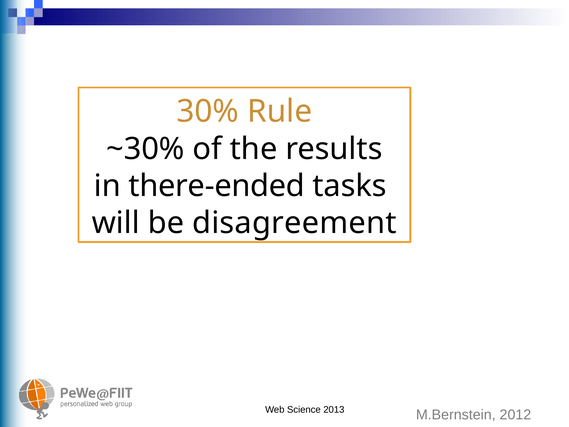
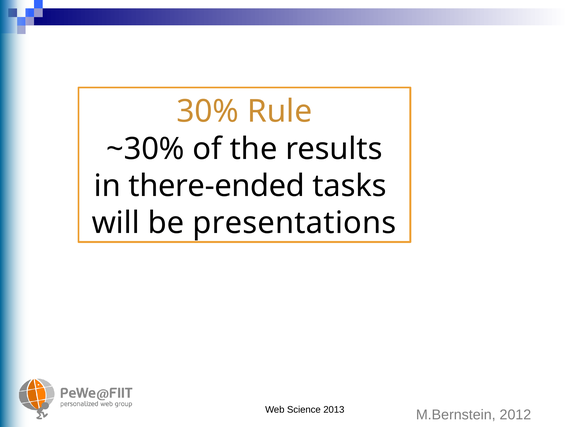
disagreement: disagreement -> presentations
